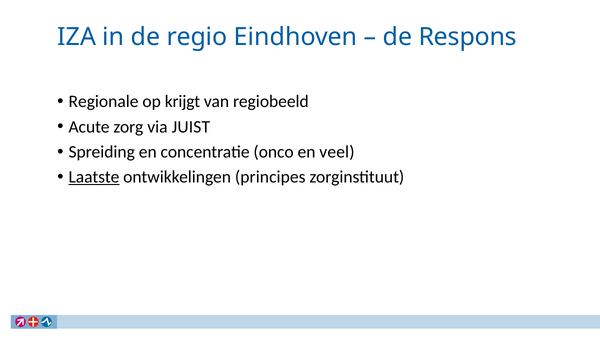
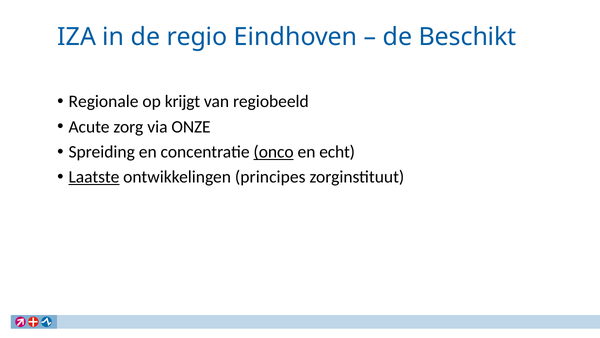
Respons: Respons -> Beschikt
JUIST: JUIST -> ONZE
onco underline: none -> present
veel: veel -> echt
